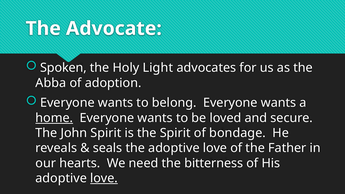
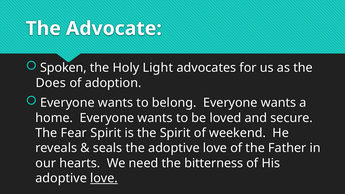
Abba: Abba -> Does
home underline: present -> none
John: John -> Fear
bondage: bondage -> weekend
